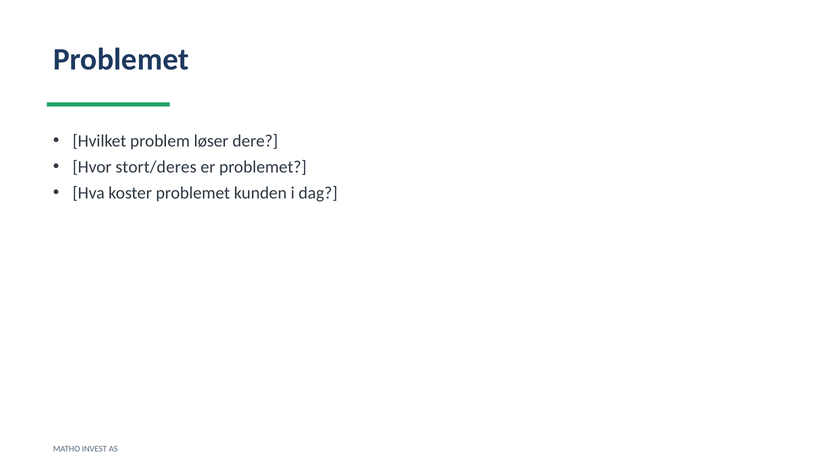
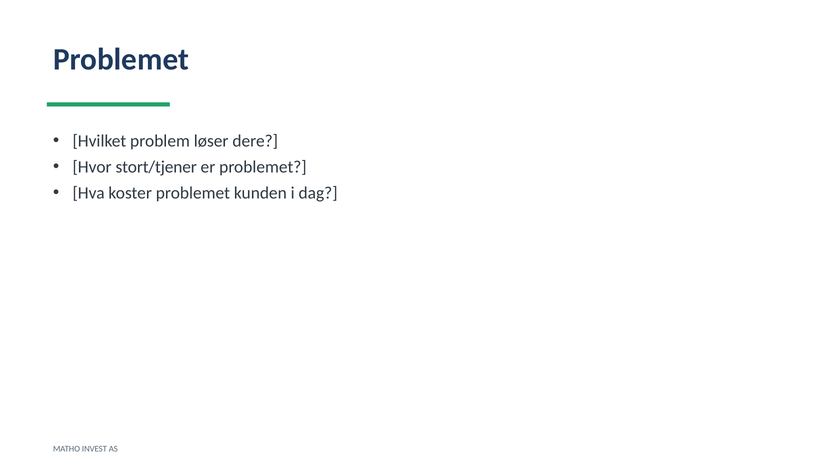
stort/deres: stort/deres -> stort/tjener
